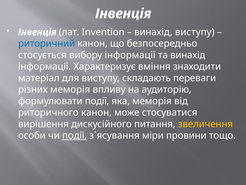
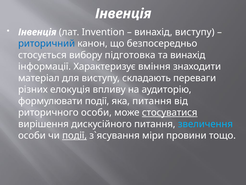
вибору інформації: інформації -> підготовка
різних меморія: меморія -> елокуція
яка меморія: меморія -> питання
риторичного канон: канон -> особи
стосуватися underline: none -> present
звеличення colour: yellow -> light blue
